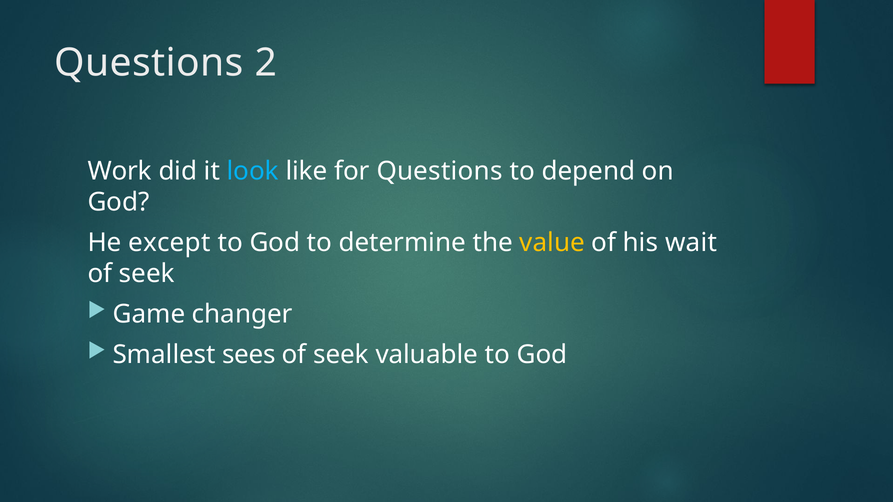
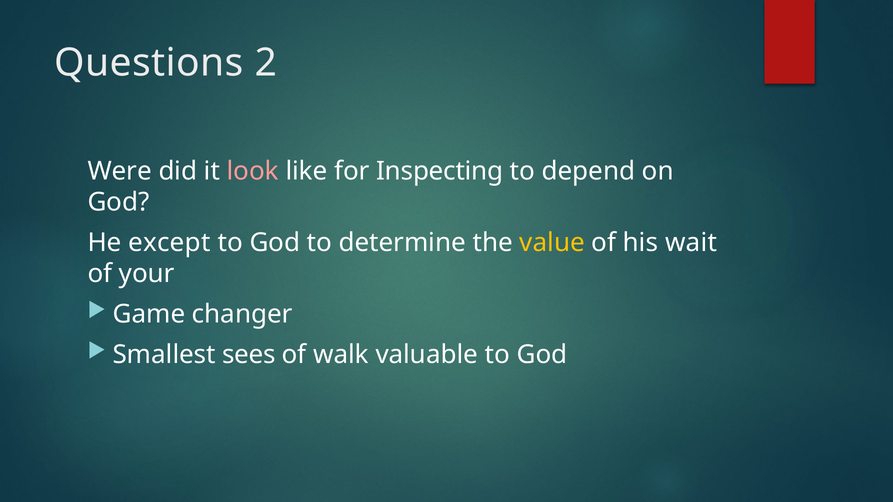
Work: Work -> Were
look colour: light blue -> pink
for Questions: Questions -> Inspecting
seek at (147, 274): seek -> your
seek at (341, 355): seek -> walk
